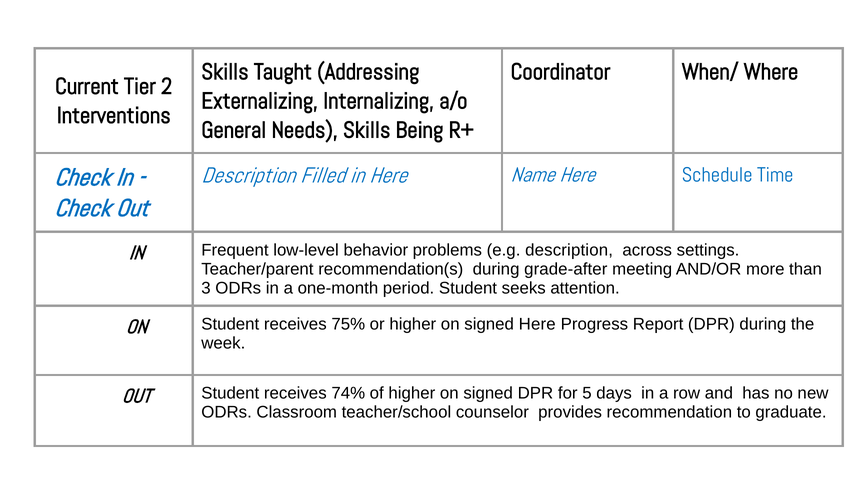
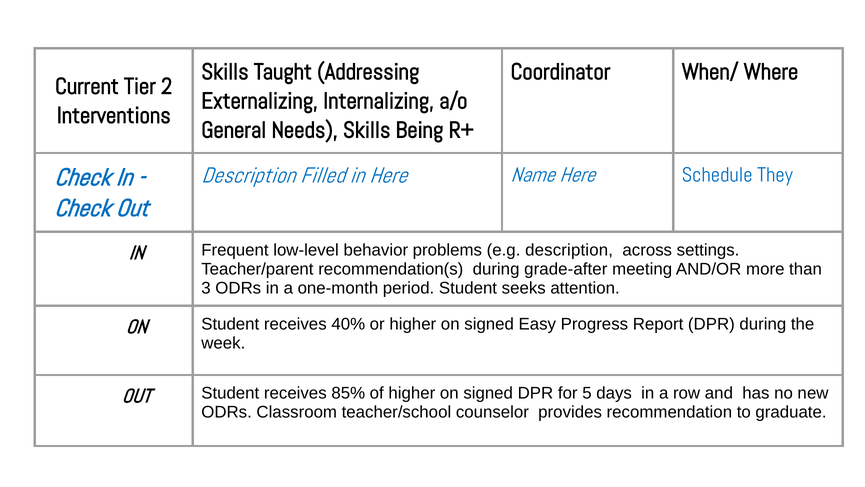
Time: Time -> They
75%: 75% -> 40%
signed Here: Here -> Easy
74%: 74% -> 85%
